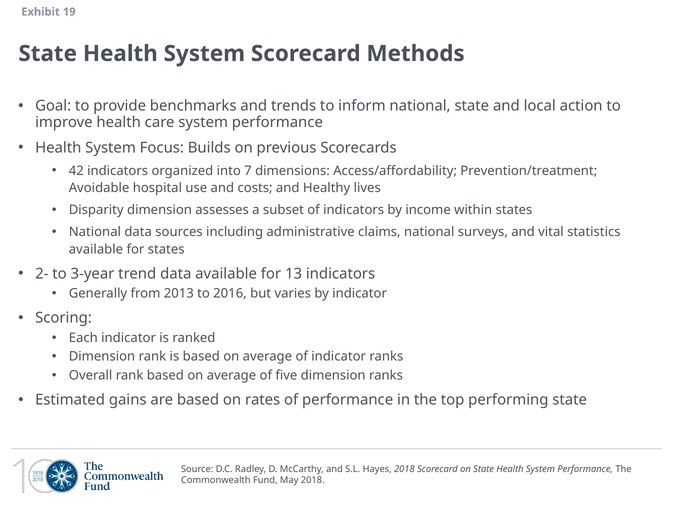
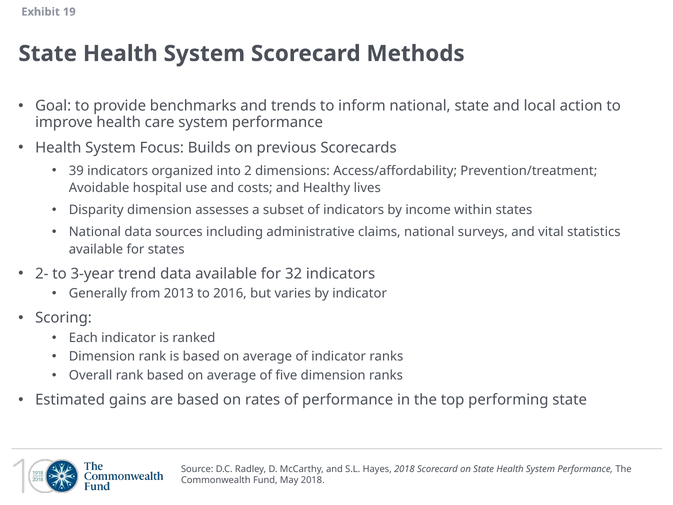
42: 42 -> 39
7: 7 -> 2
13: 13 -> 32
